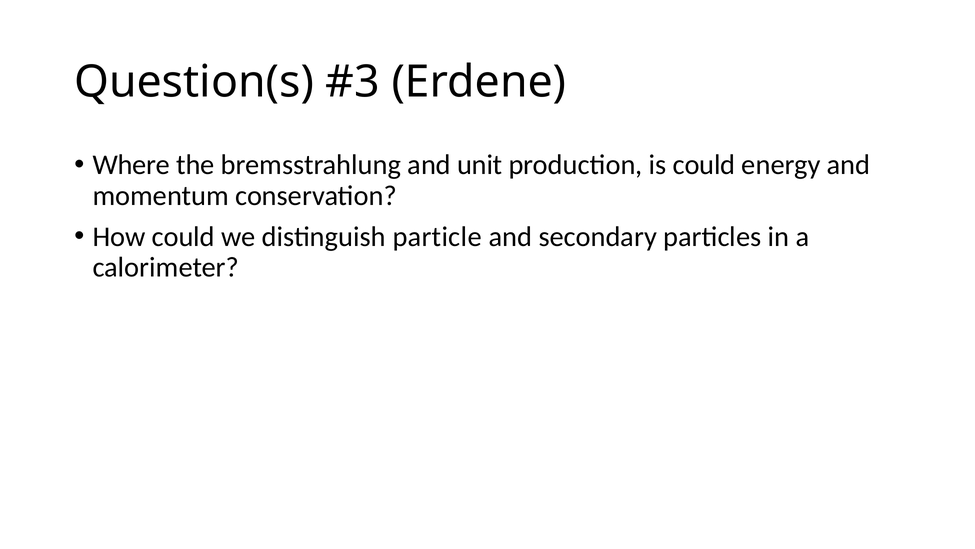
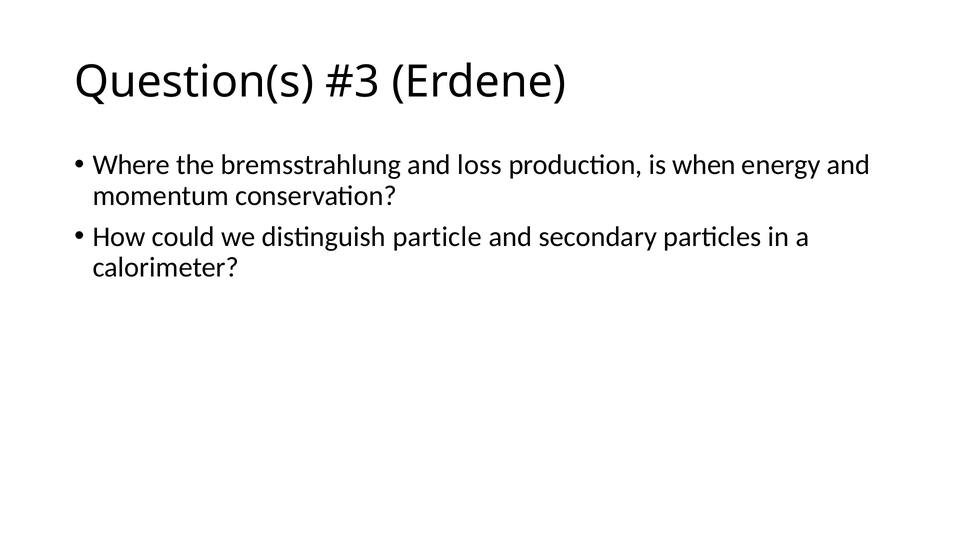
unit: unit -> loss
is could: could -> when
